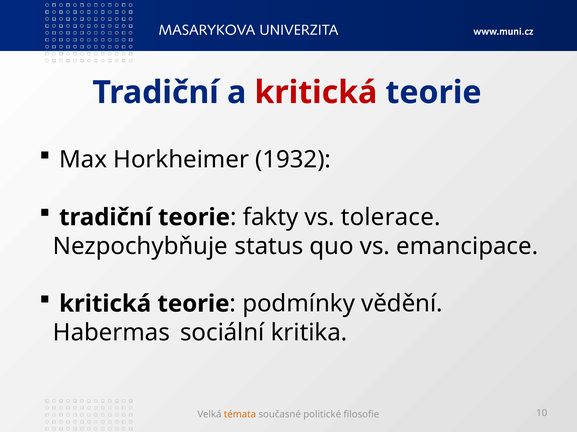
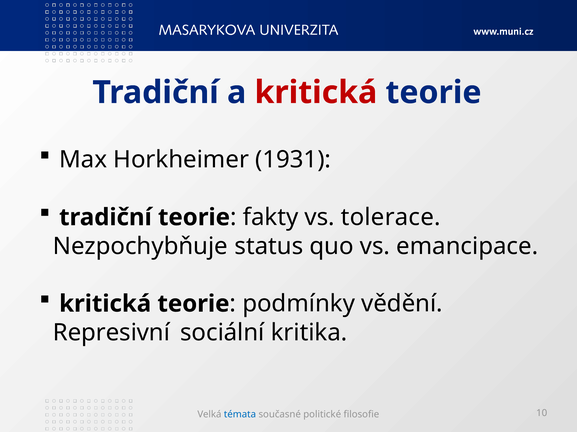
1932: 1932 -> 1931
Habermas: Habermas -> Represivní
témata colour: orange -> blue
